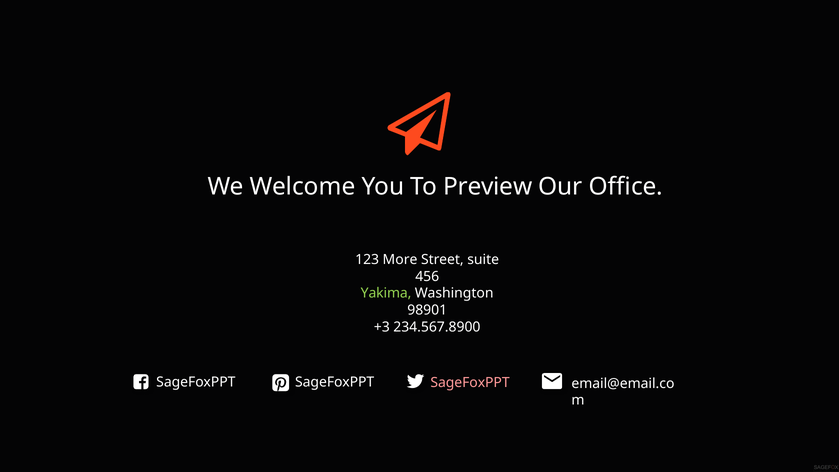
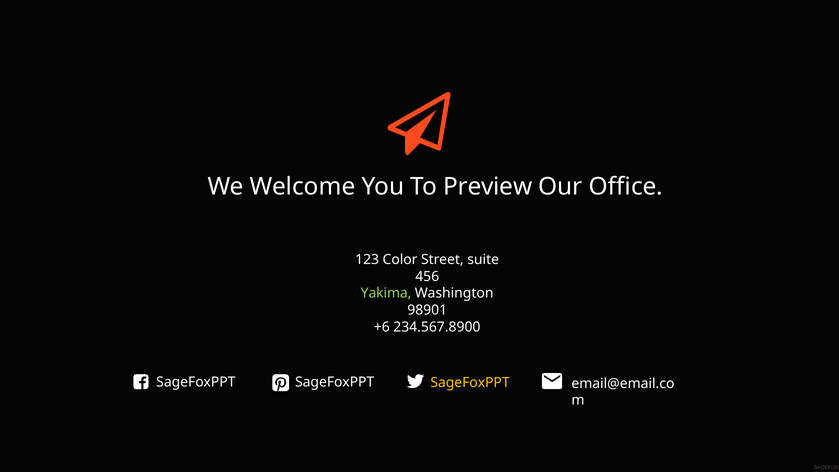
More: More -> Color
+3: +3 -> +6
SageFoxPPT at (470, 382) colour: pink -> yellow
